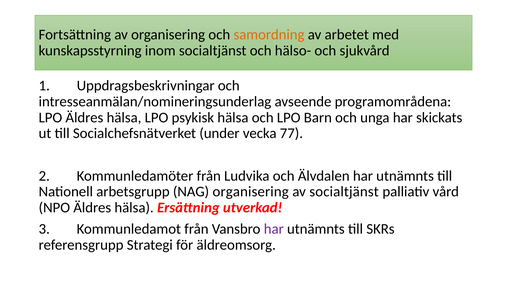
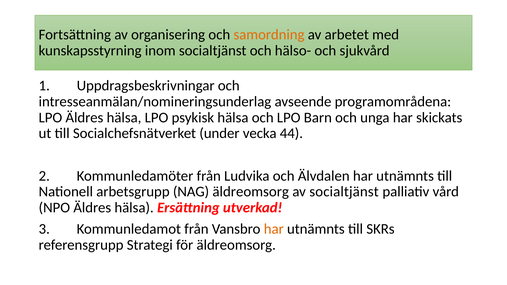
77: 77 -> 44
NAG organisering: organisering -> äldreomsorg
har at (274, 229) colour: purple -> orange
